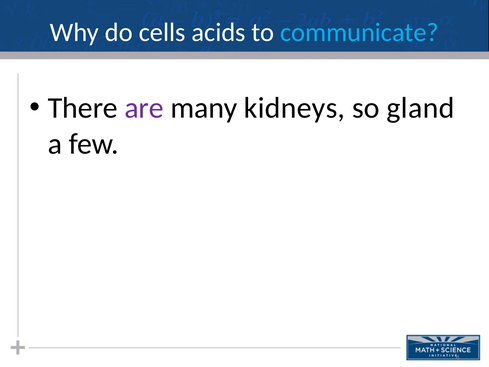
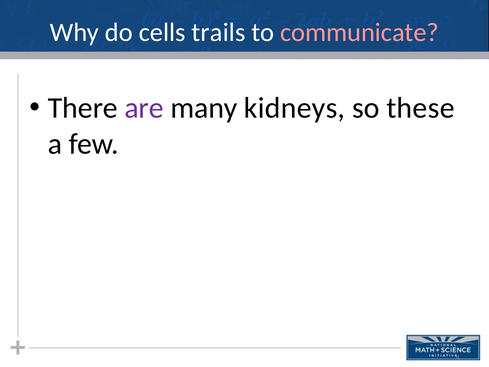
acids: acids -> trails
communicate colour: light blue -> pink
gland: gland -> these
